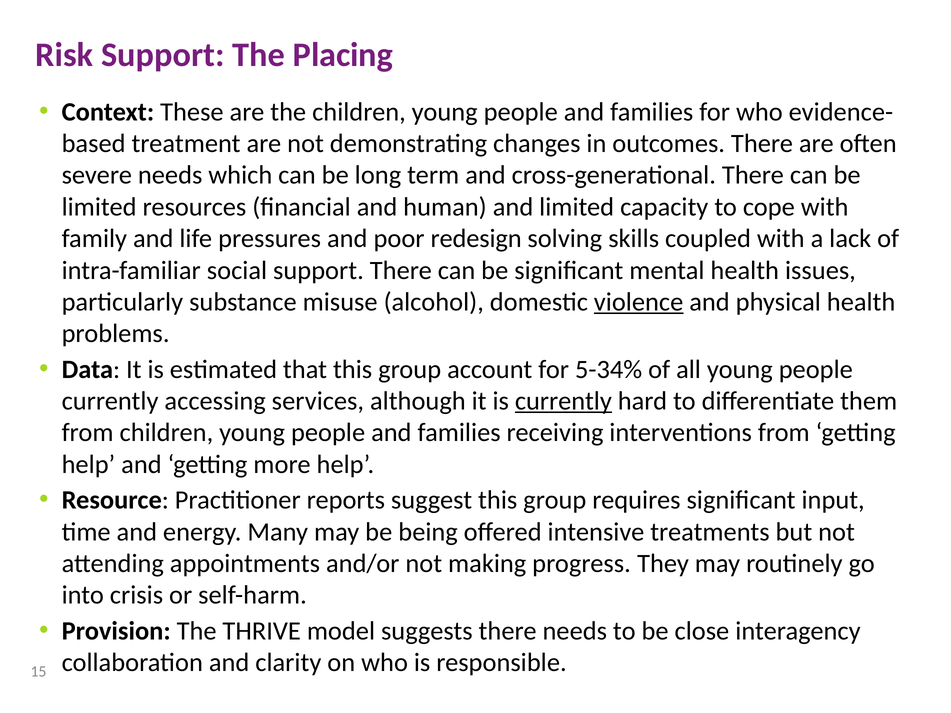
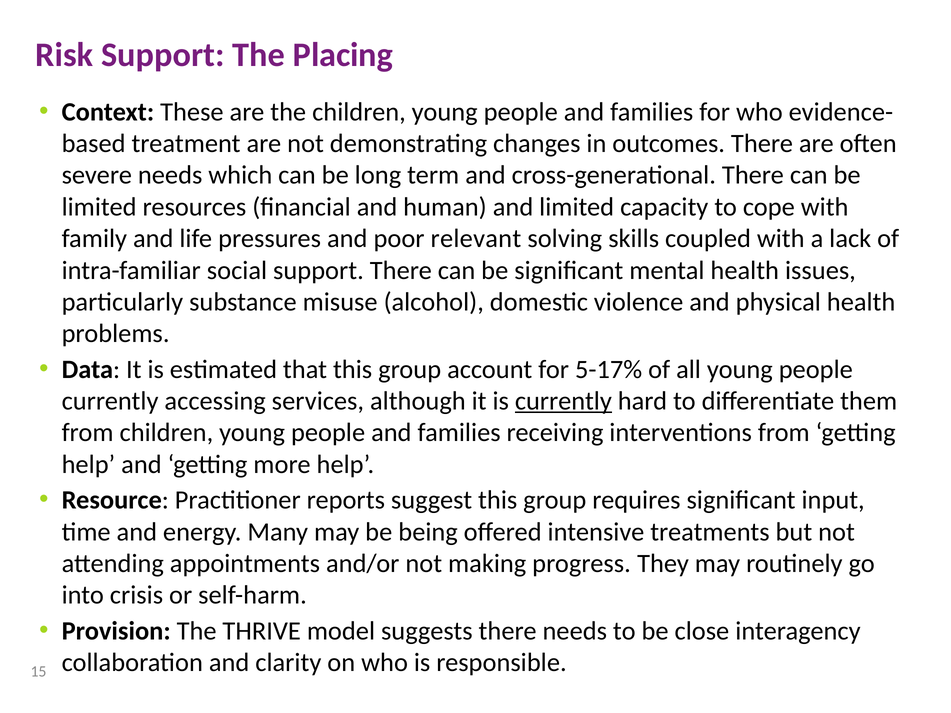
redesign: redesign -> relevant
violence underline: present -> none
5-34%: 5-34% -> 5-17%
